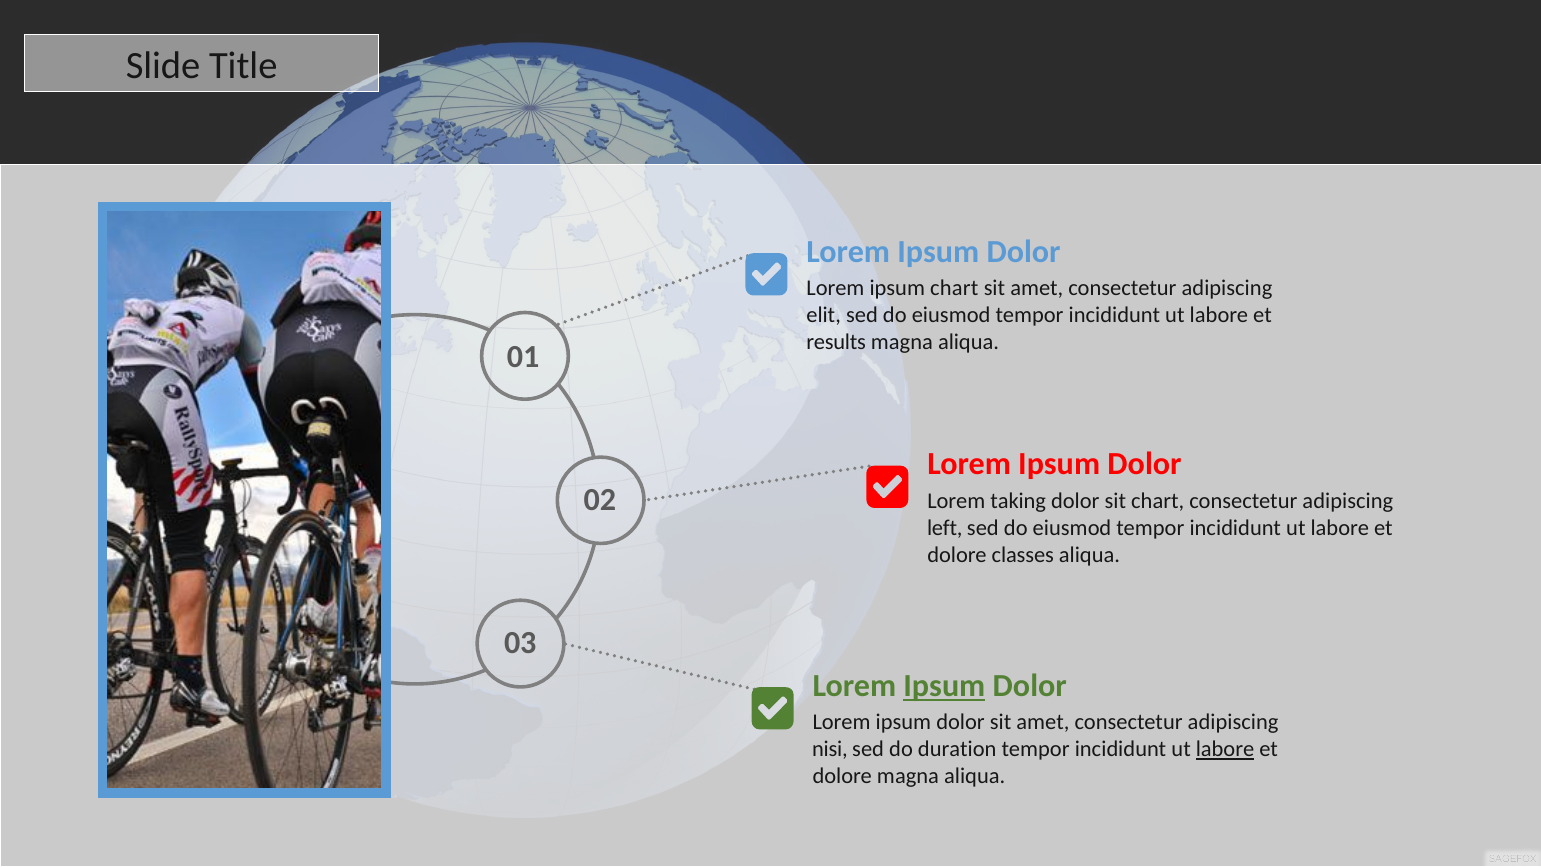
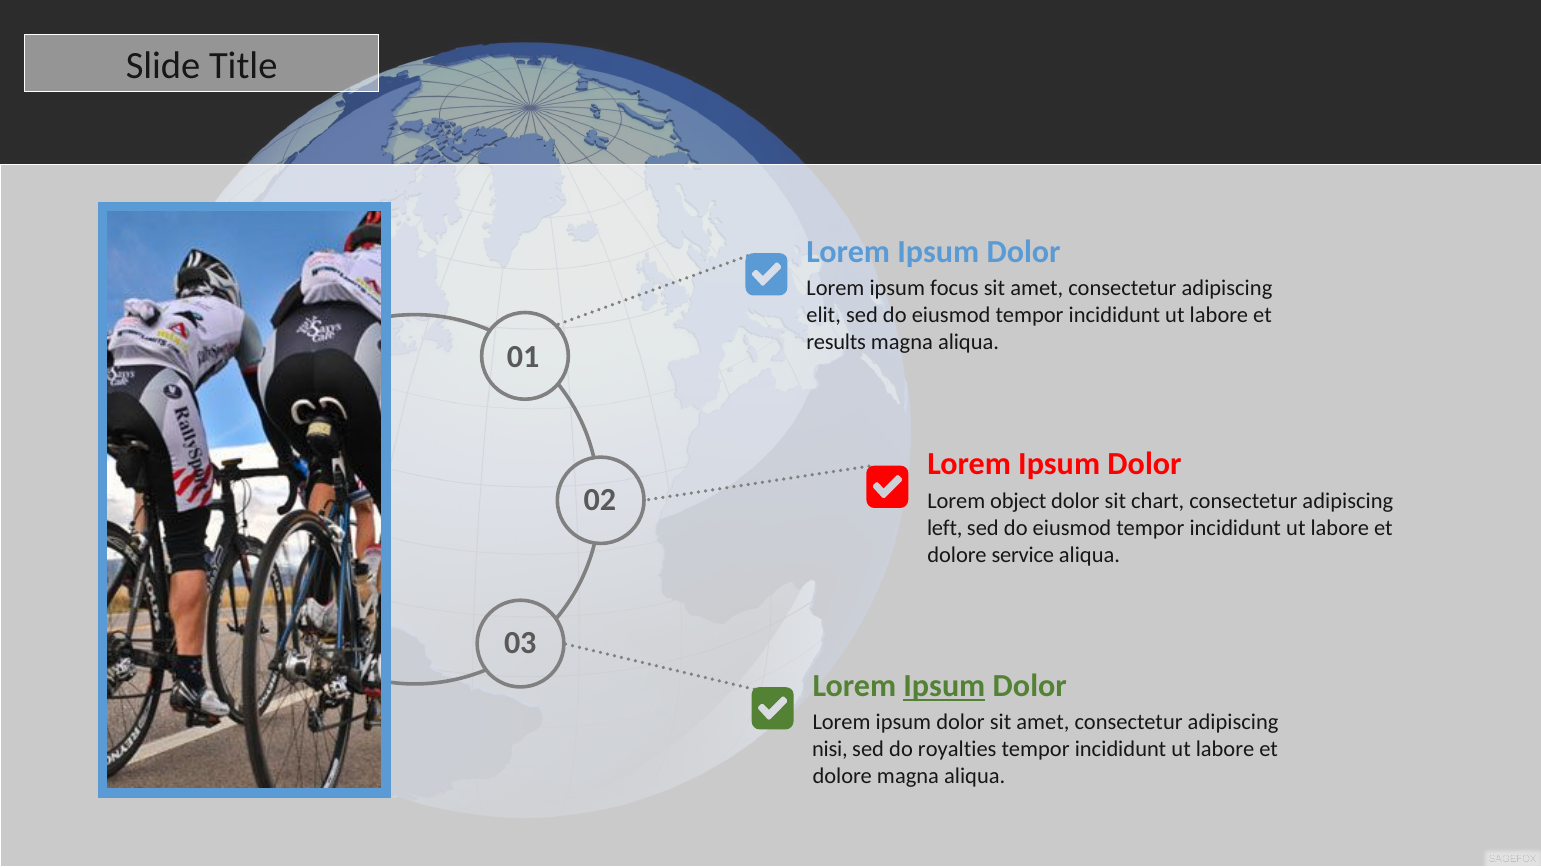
ipsum chart: chart -> focus
taking: taking -> object
classes: classes -> service
duration: duration -> royalties
labore at (1225, 749) underline: present -> none
